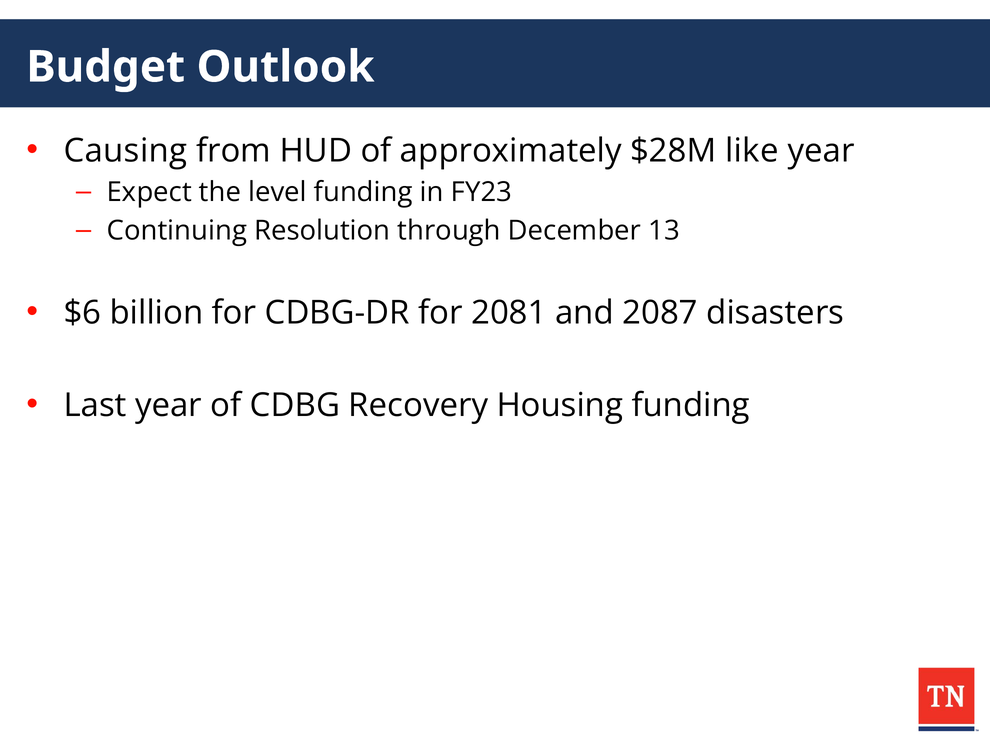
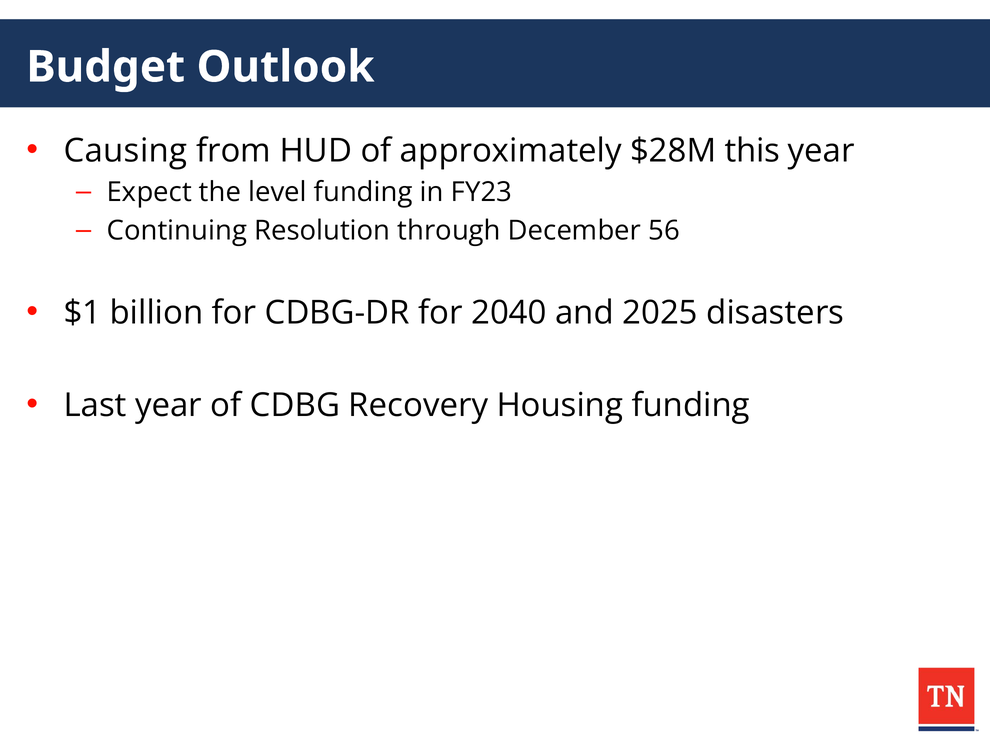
like: like -> this
13: 13 -> 56
$6: $6 -> $1
2081: 2081 -> 2040
2087: 2087 -> 2025
